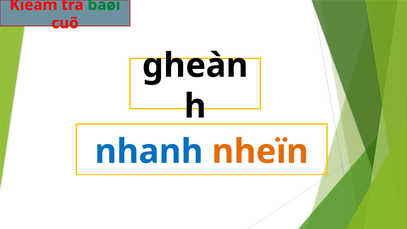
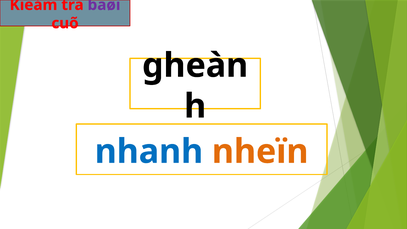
baøi colour: green -> purple
